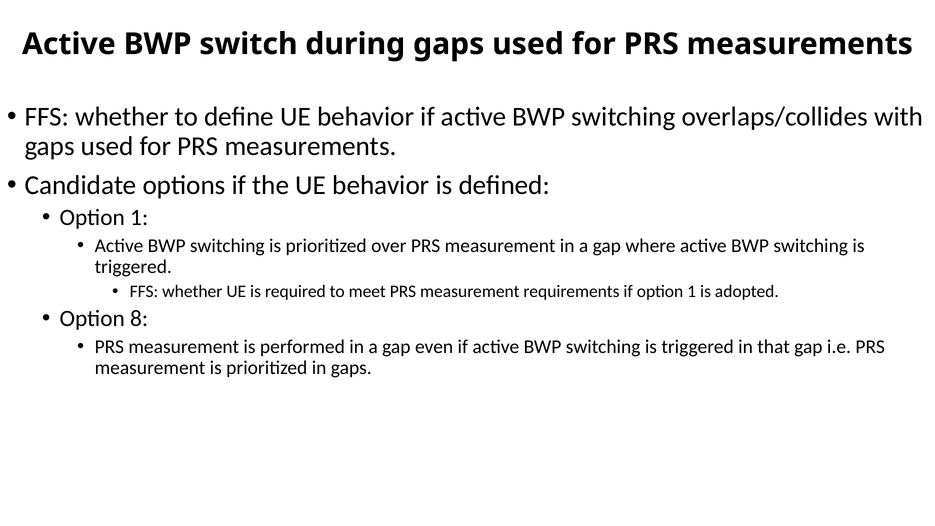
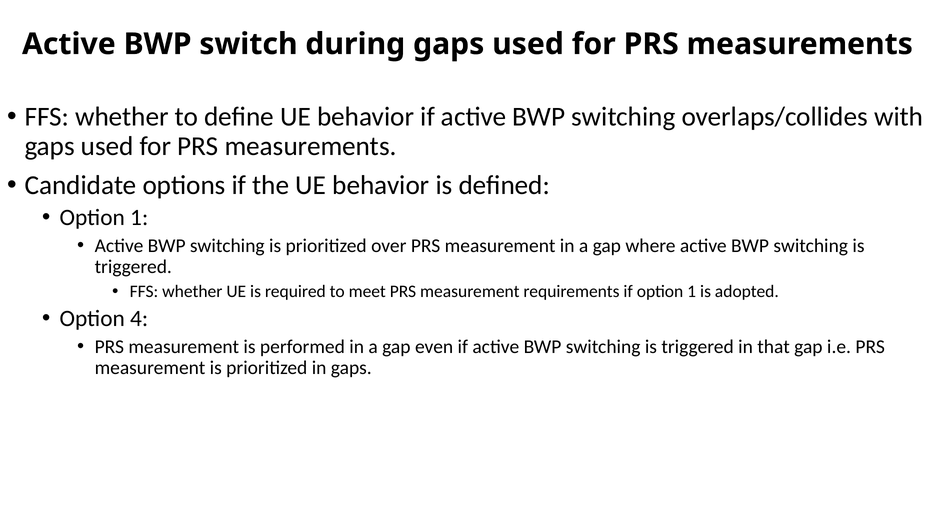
8: 8 -> 4
